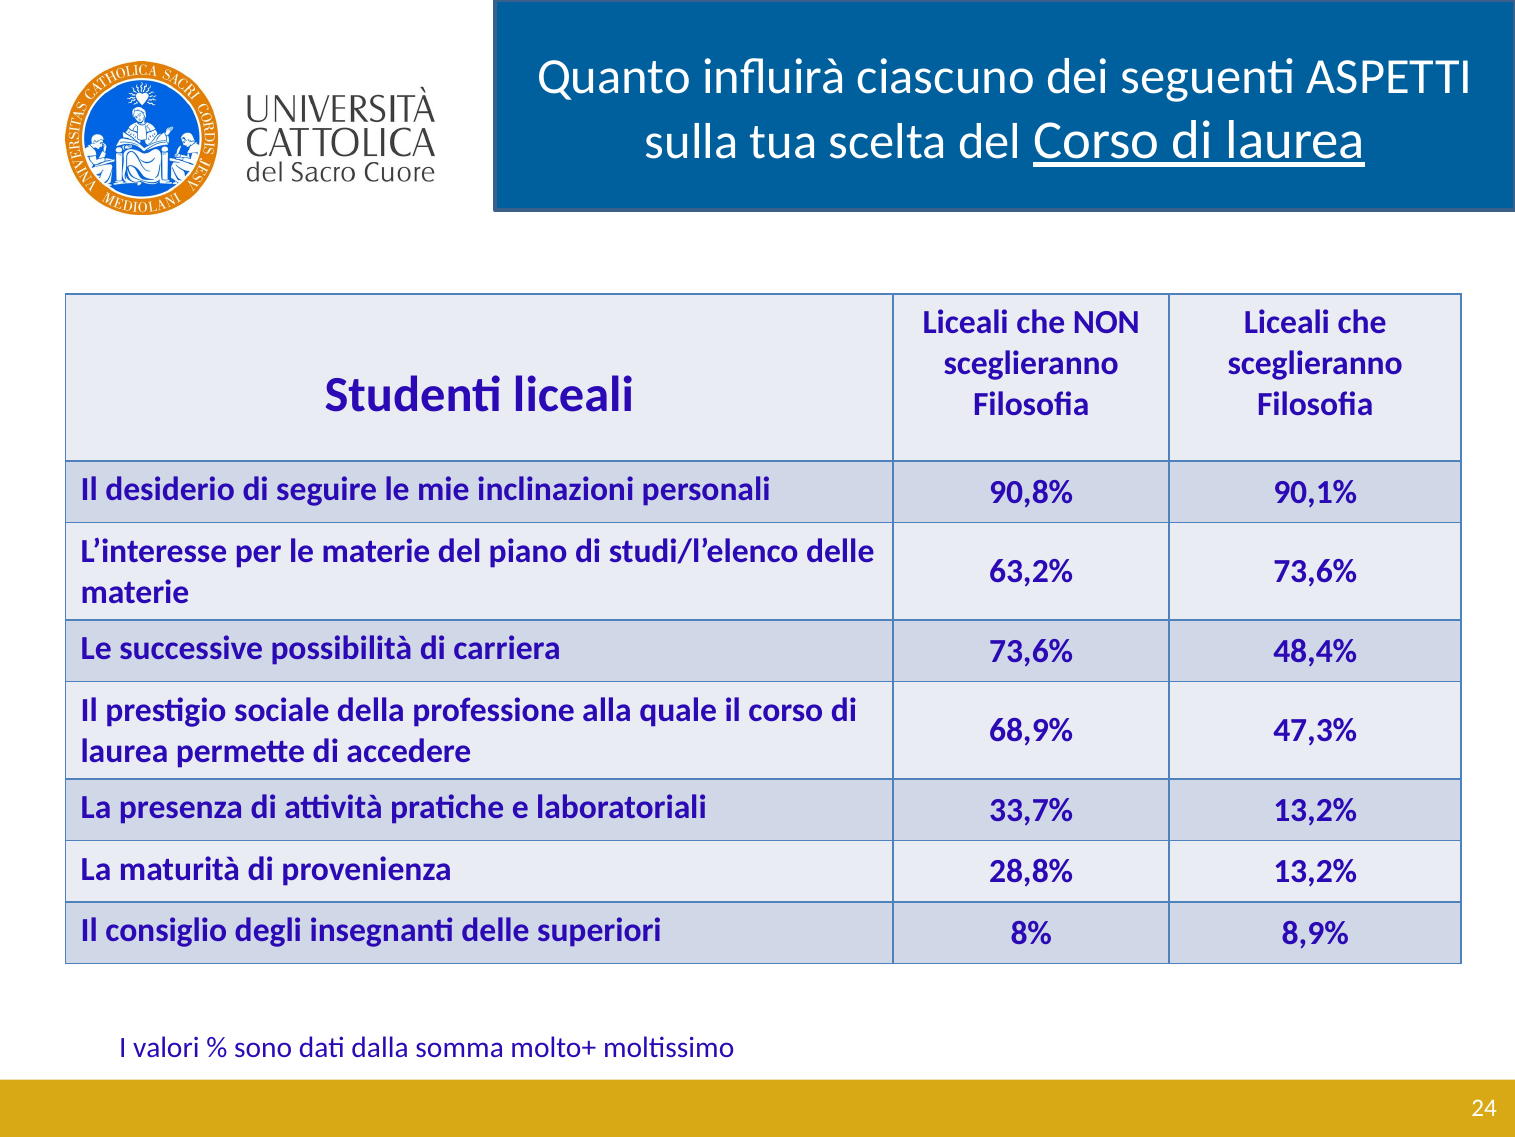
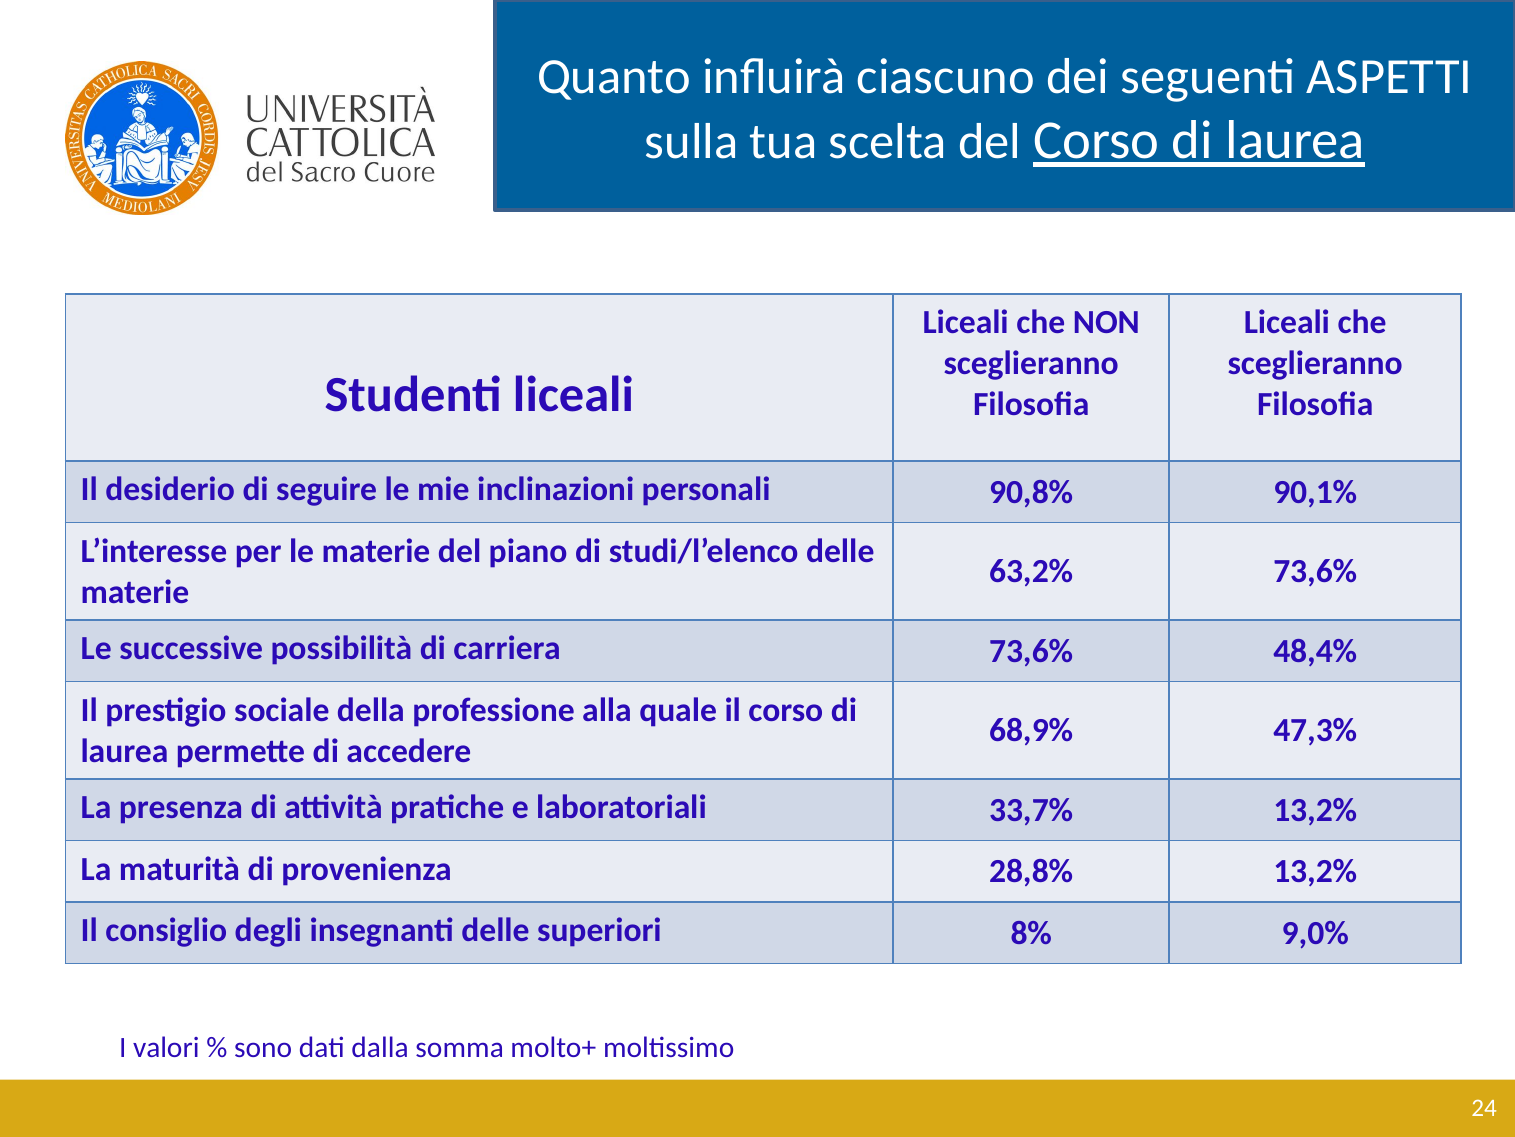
8,9%: 8,9% -> 9,0%
